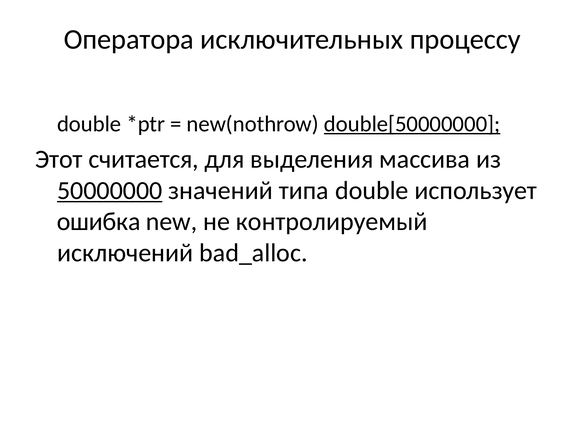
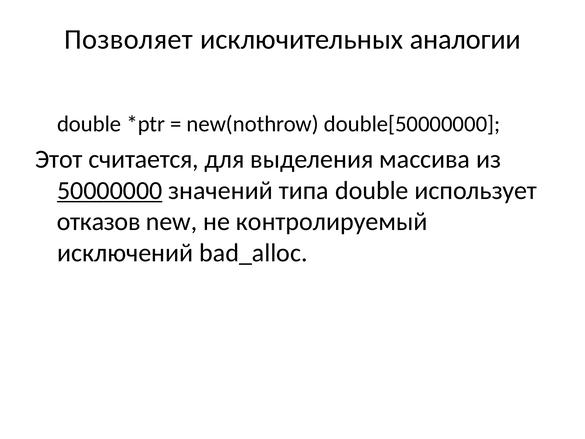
Оператора: Оператора -> Позволяет
процессу: процессу -> аналогии
double[50000000 underline: present -> none
ошибка: ошибка -> отказов
